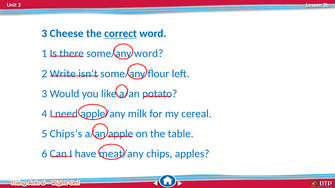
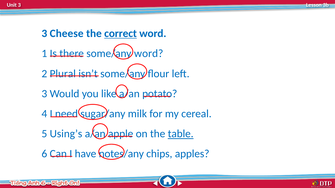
Write: Write -> Plural
apple/any: apple/any -> sugar/any
Chips’s: Chips’s -> Using’s
table underline: none -> present
meat/any: meat/any -> notes/any
